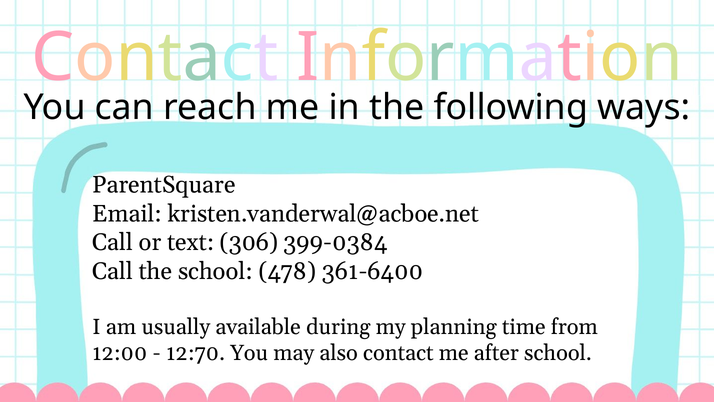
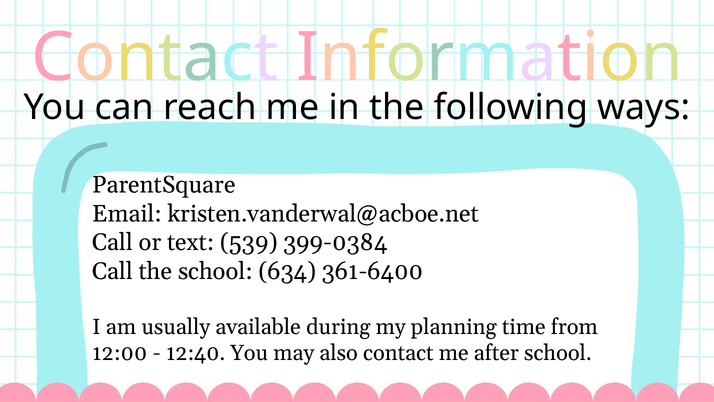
306: 306 -> 539
478: 478 -> 634
12:70: 12:70 -> 12:40
